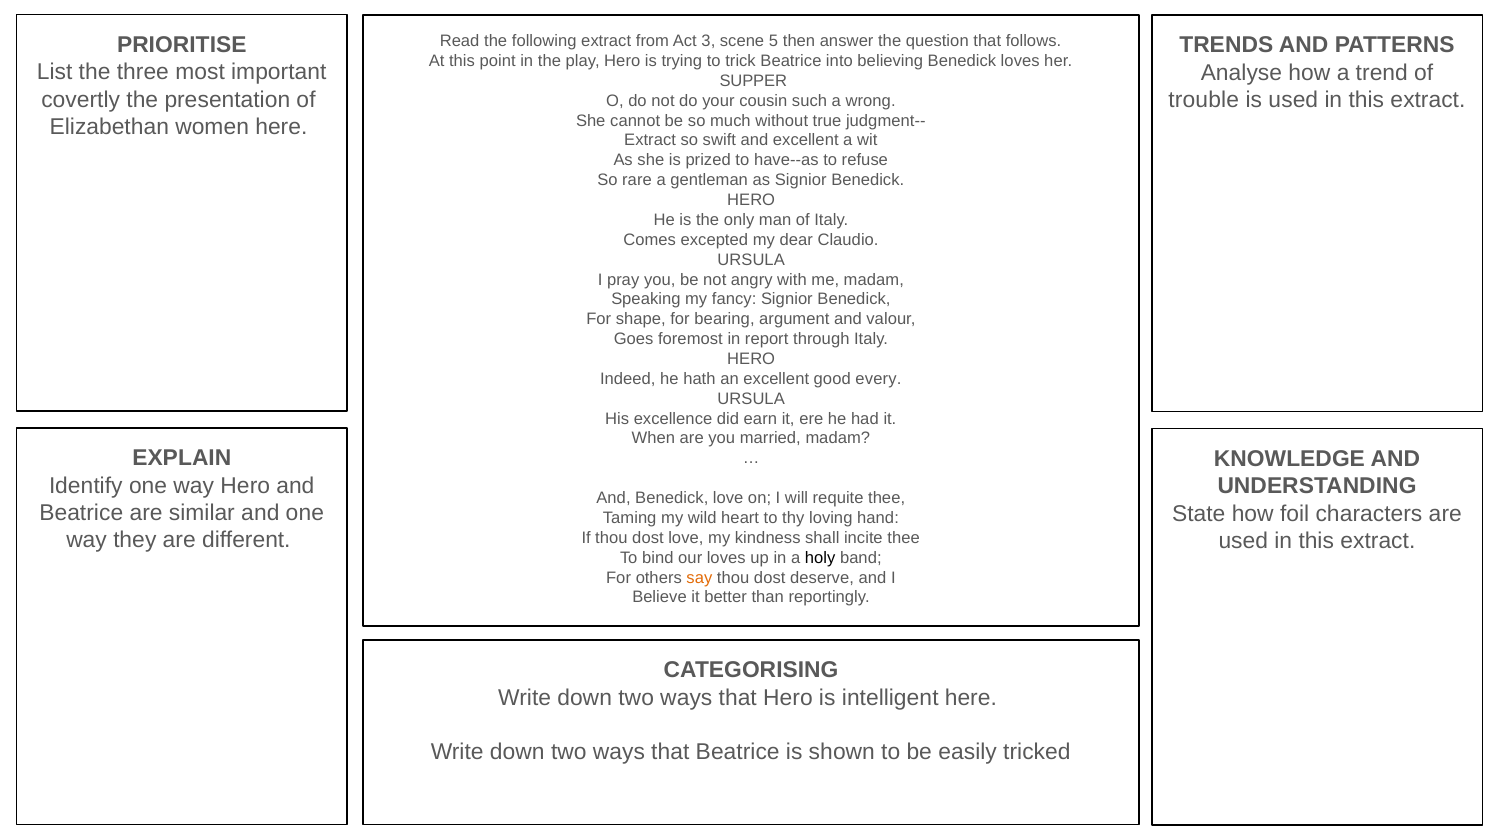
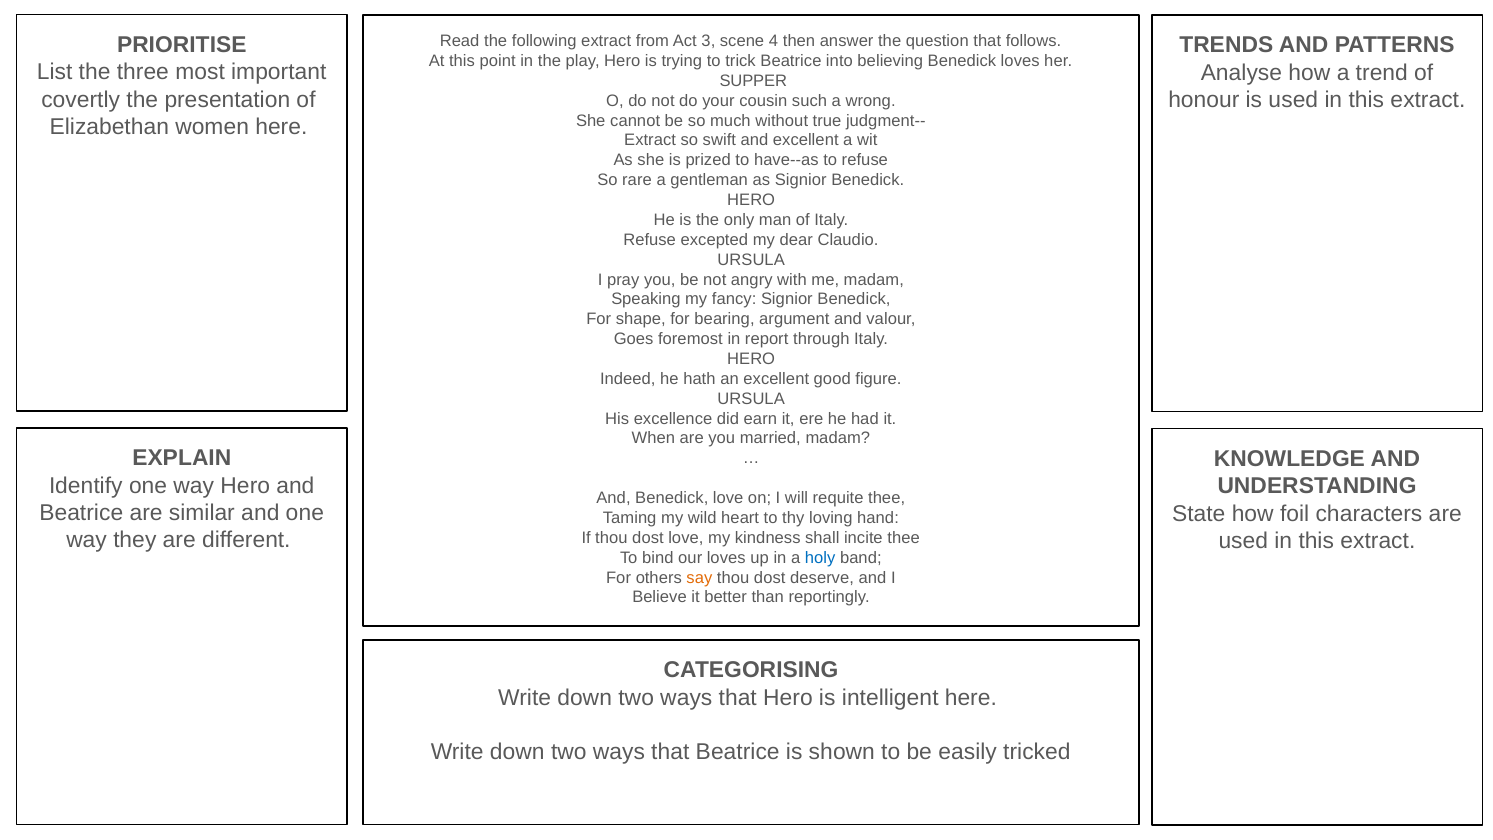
5: 5 -> 4
trouble: trouble -> honour
Comes at (650, 240): Comes -> Refuse
every: every -> figure
holy colour: black -> blue
